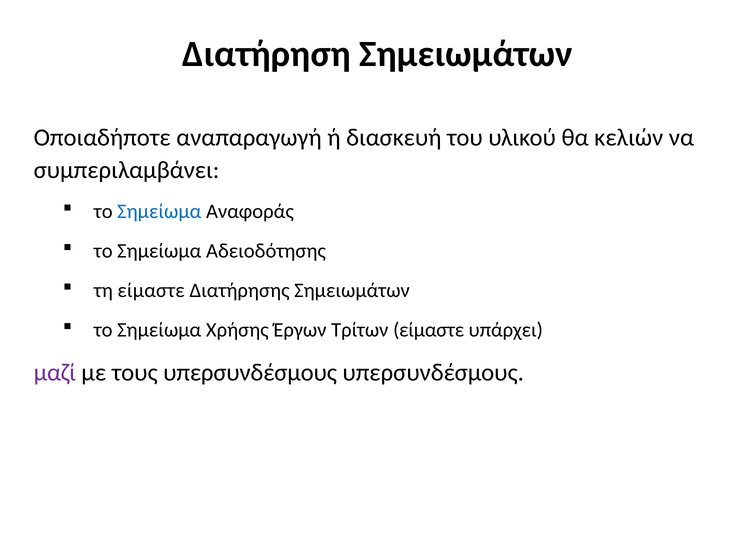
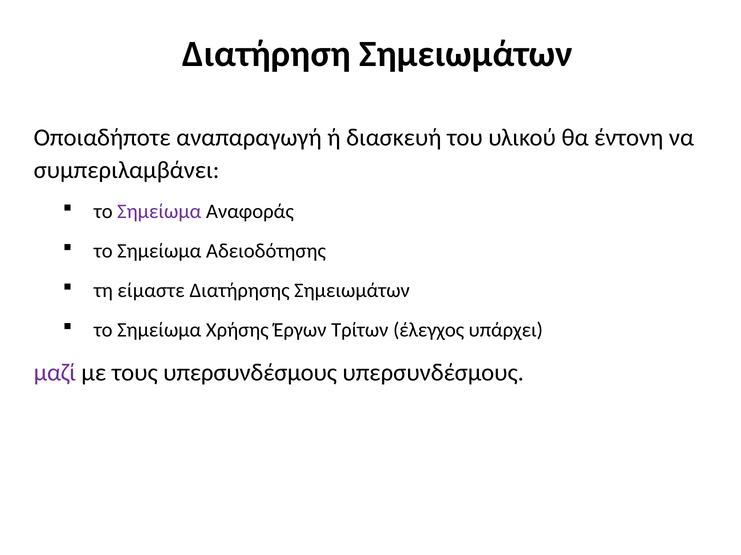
κελιών: κελιών -> έντονη
Σημείωμα at (159, 212) colour: blue -> purple
Τρίτων είμαστε: είμαστε -> έλεγχος
